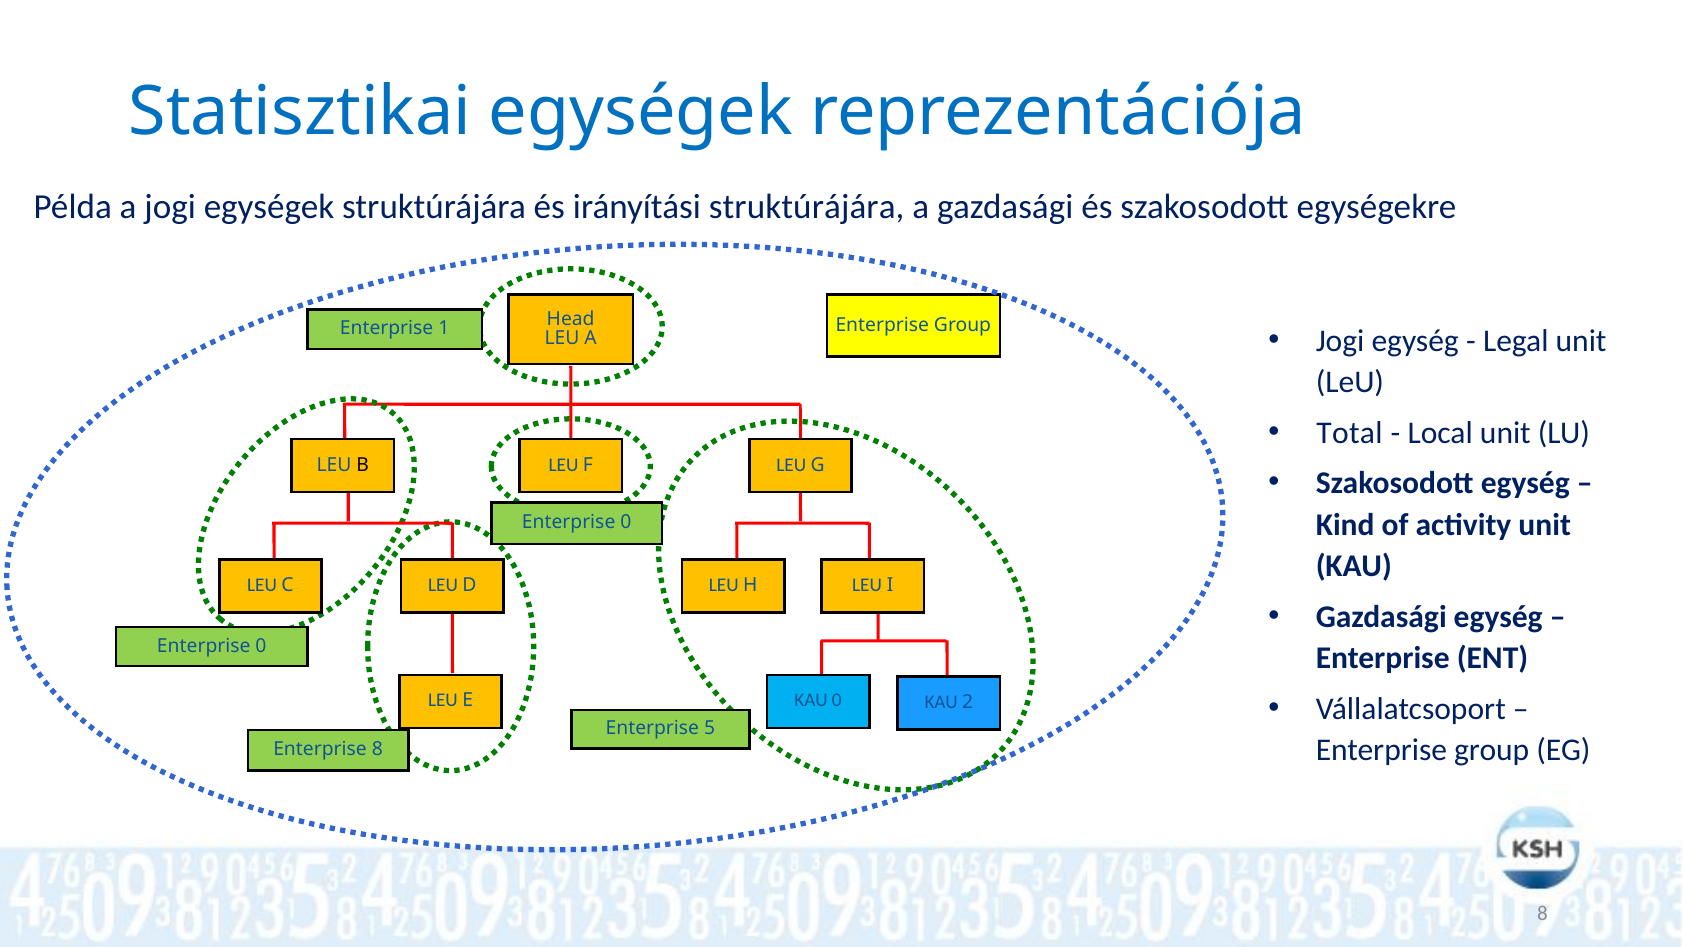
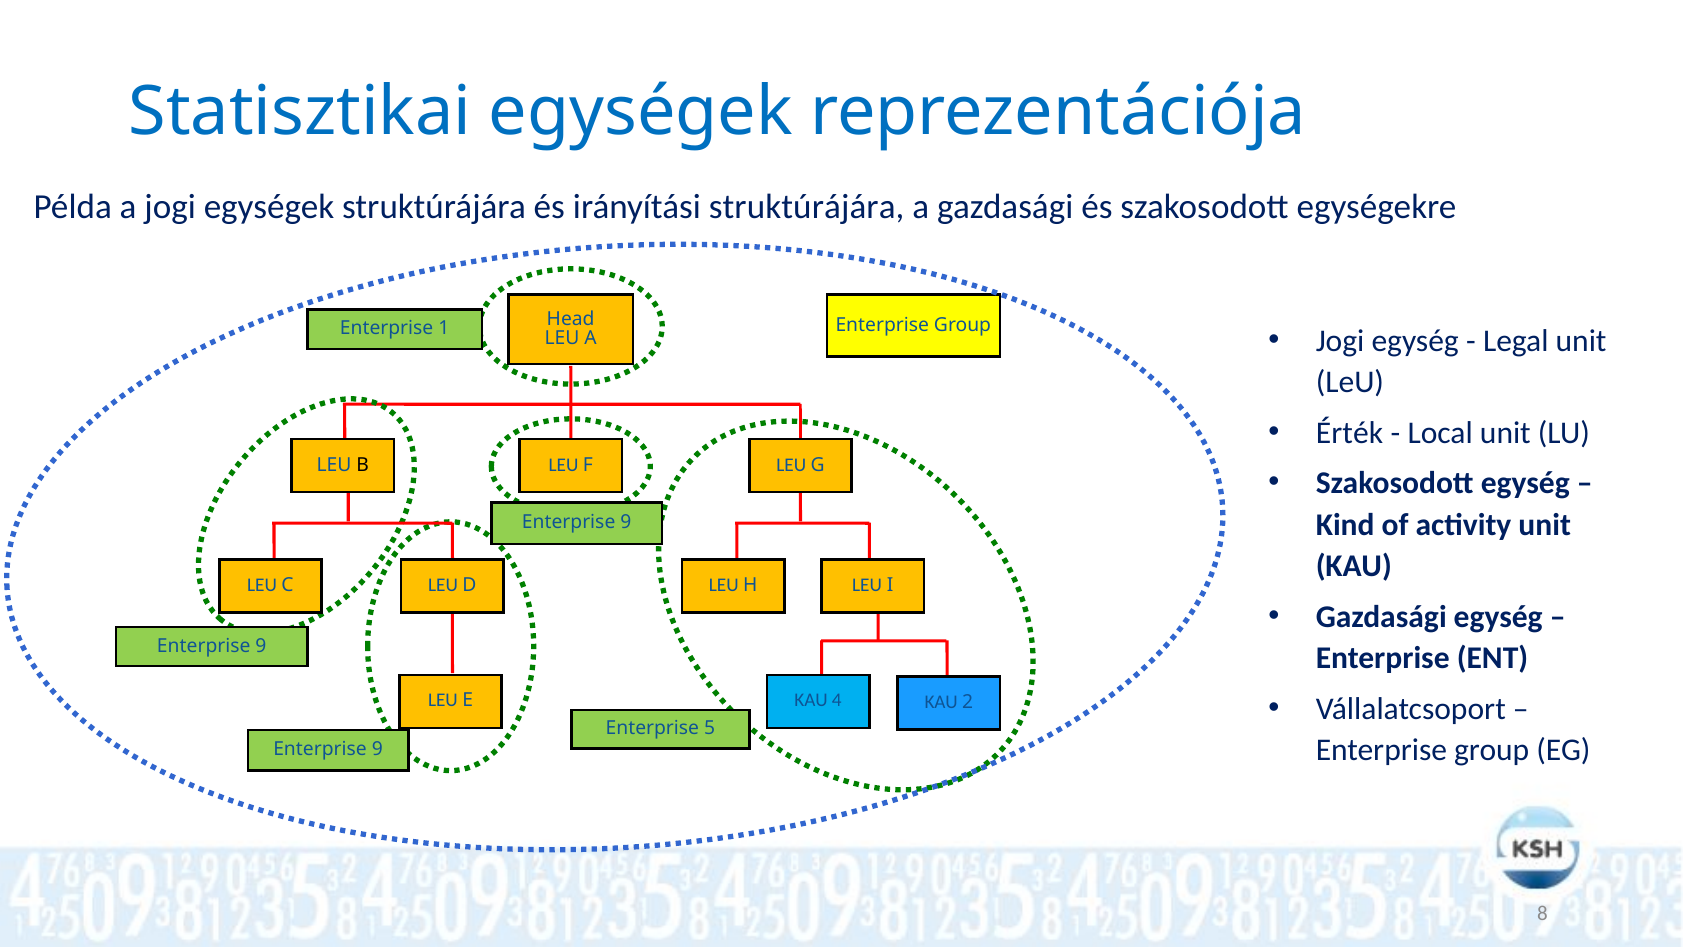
Total: Total -> Érték
0 at (626, 522): 0 -> 9
0 at (261, 646): 0 -> 9
KAU 0: 0 -> 4
8 at (377, 749): 8 -> 9
